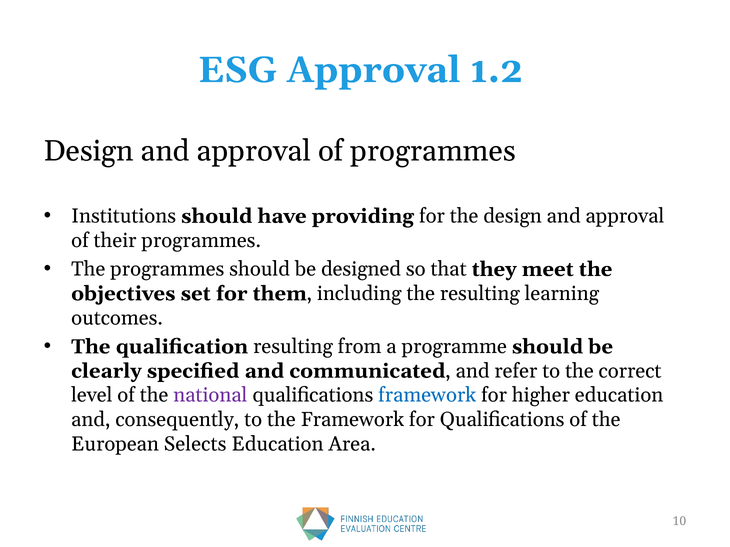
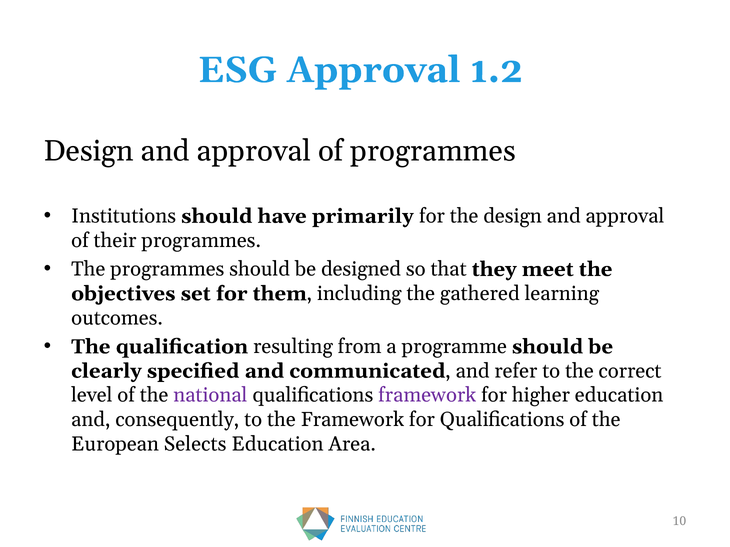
providing: providing -> primarily
the resulting: resulting -> gathered
framework at (427, 396) colour: blue -> purple
